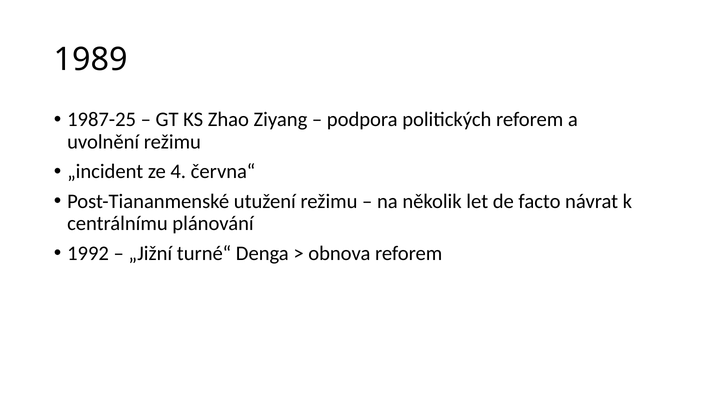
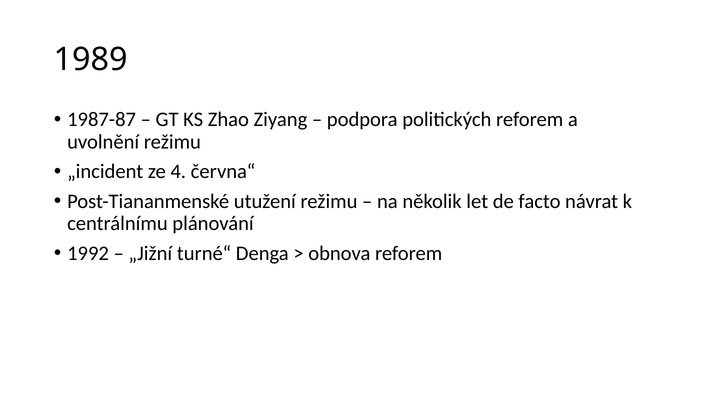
1987-25: 1987-25 -> 1987-87
